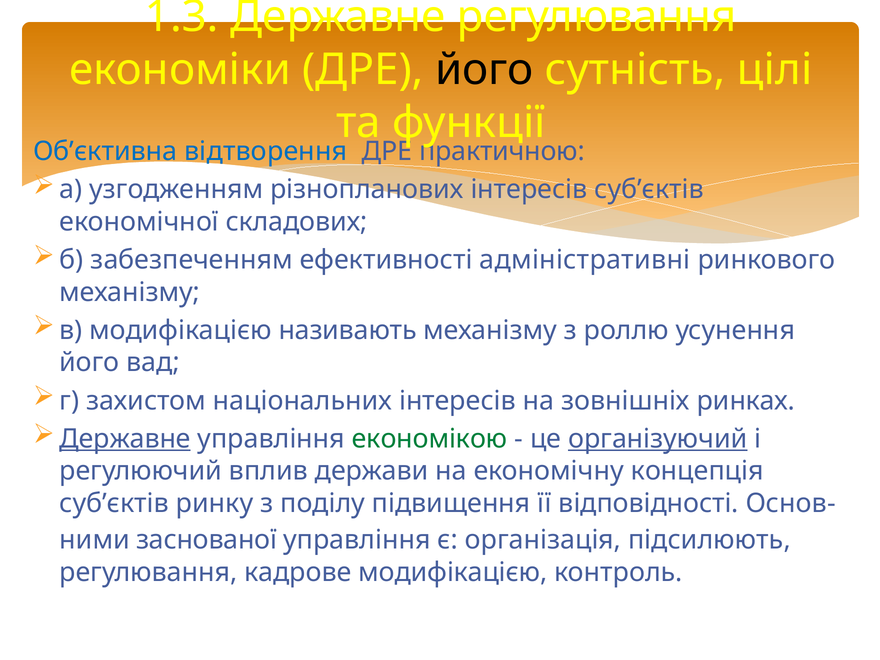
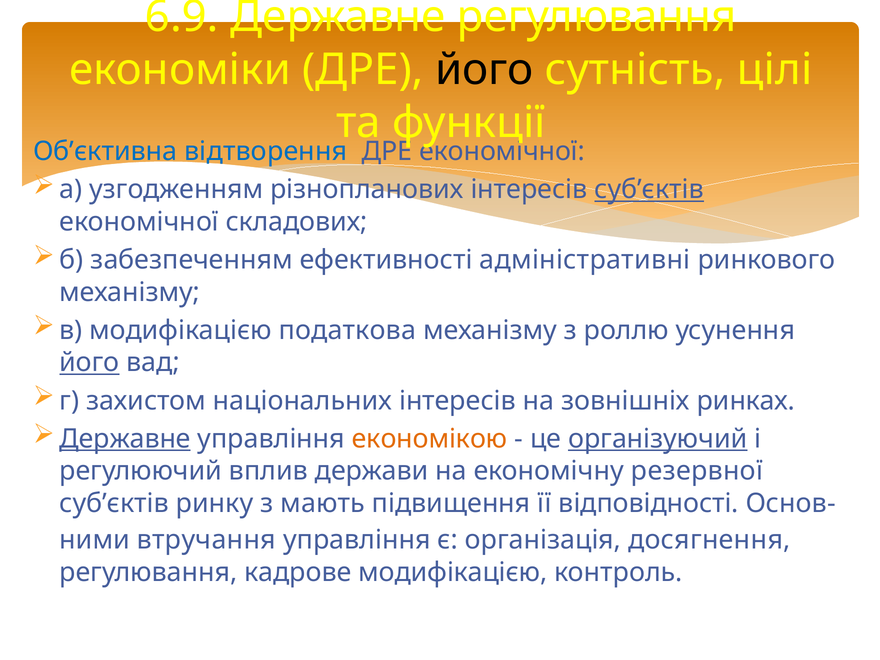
1.3: 1.3 -> 6.9
ДРЕ практичною: практичною -> економічної
суб’єктів at (649, 190) underline: none -> present
називають: називають -> податкова
його at (89, 363) underline: none -> present
економікою colour: green -> orange
концепція: концепція -> резервної
поділу: поділу -> мають
заснованої: заснованої -> втручання
підсилюють: підсилюють -> досягнення
